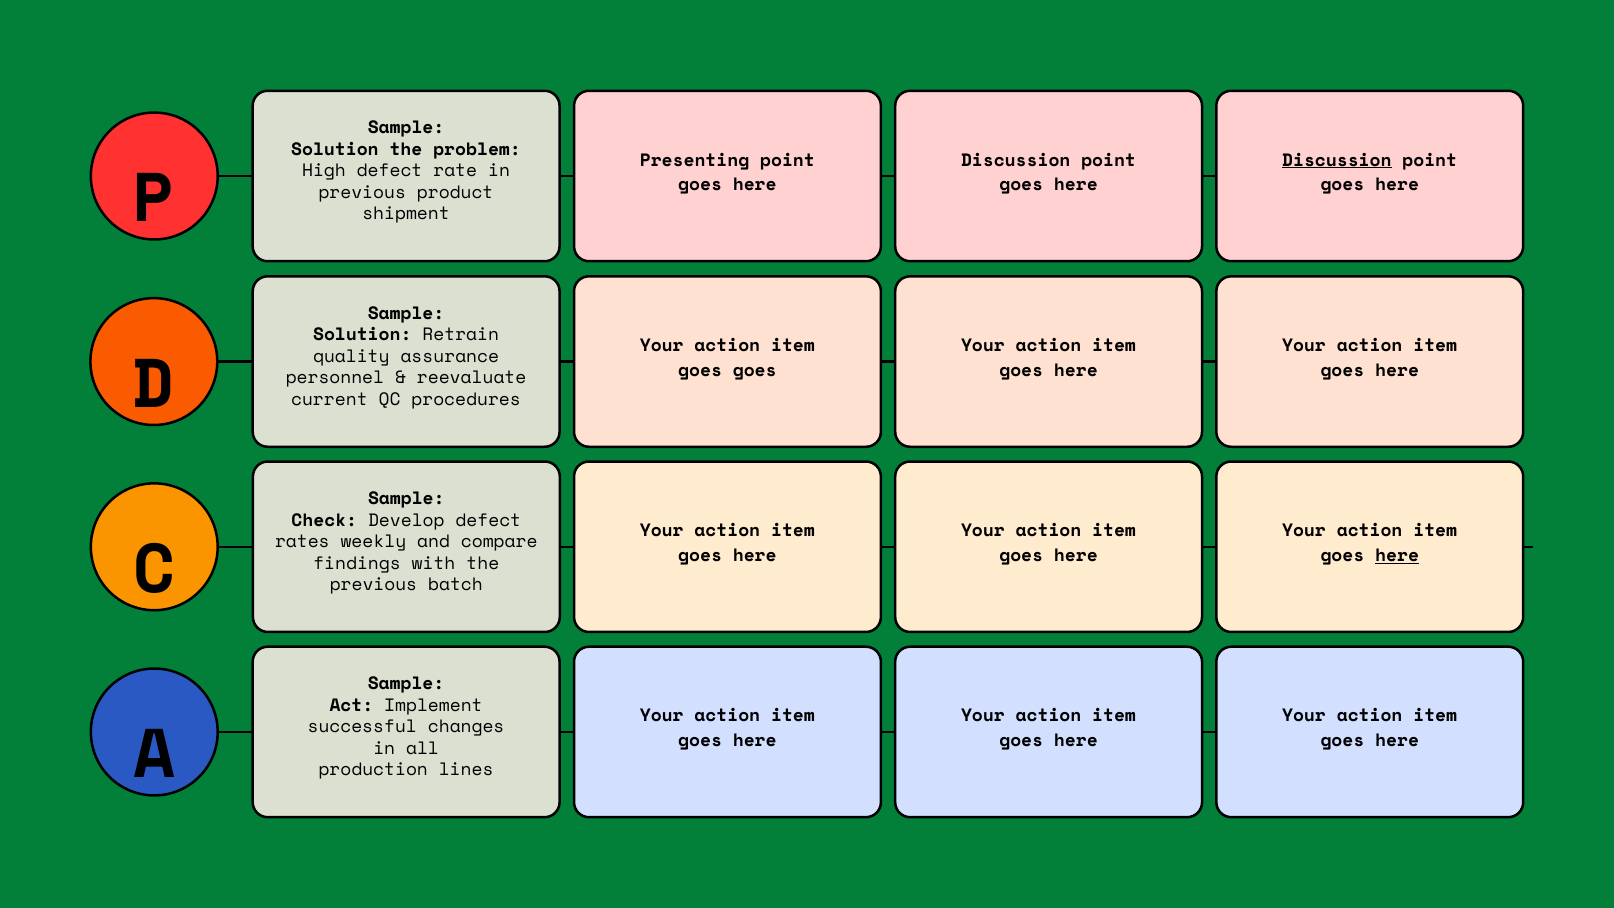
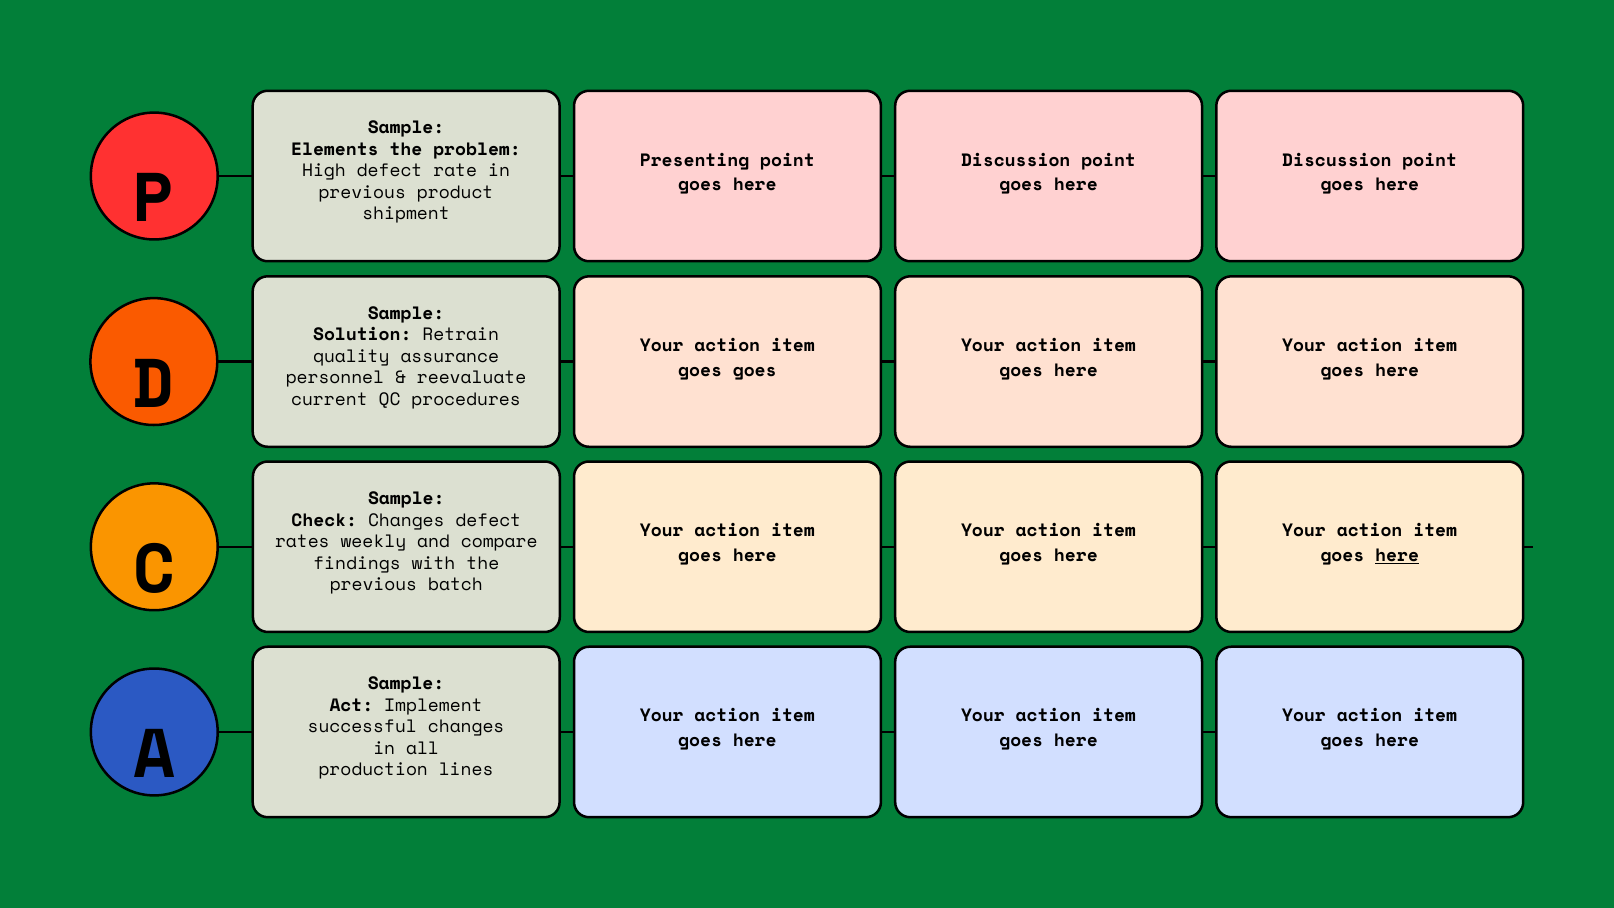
Solution at (335, 149): Solution -> Elements
Discussion at (1337, 160) underline: present -> none
Check Develop: Develop -> Changes
